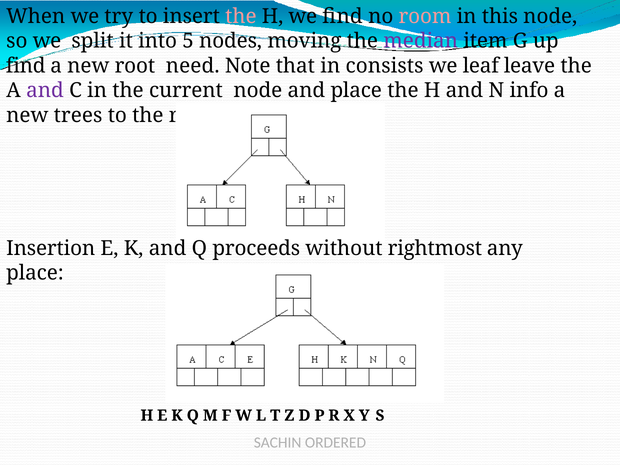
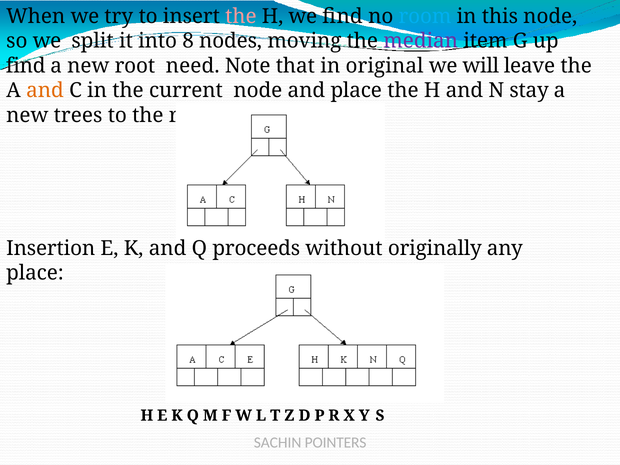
room colour: pink -> light blue
5: 5 -> 8
consists: consists -> original
leaf: leaf -> will
and at (45, 91) colour: purple -> orange
info: info -> stay
rightmost: rightmost -> originally
ORDERED: ORDERED -> POINTERS
